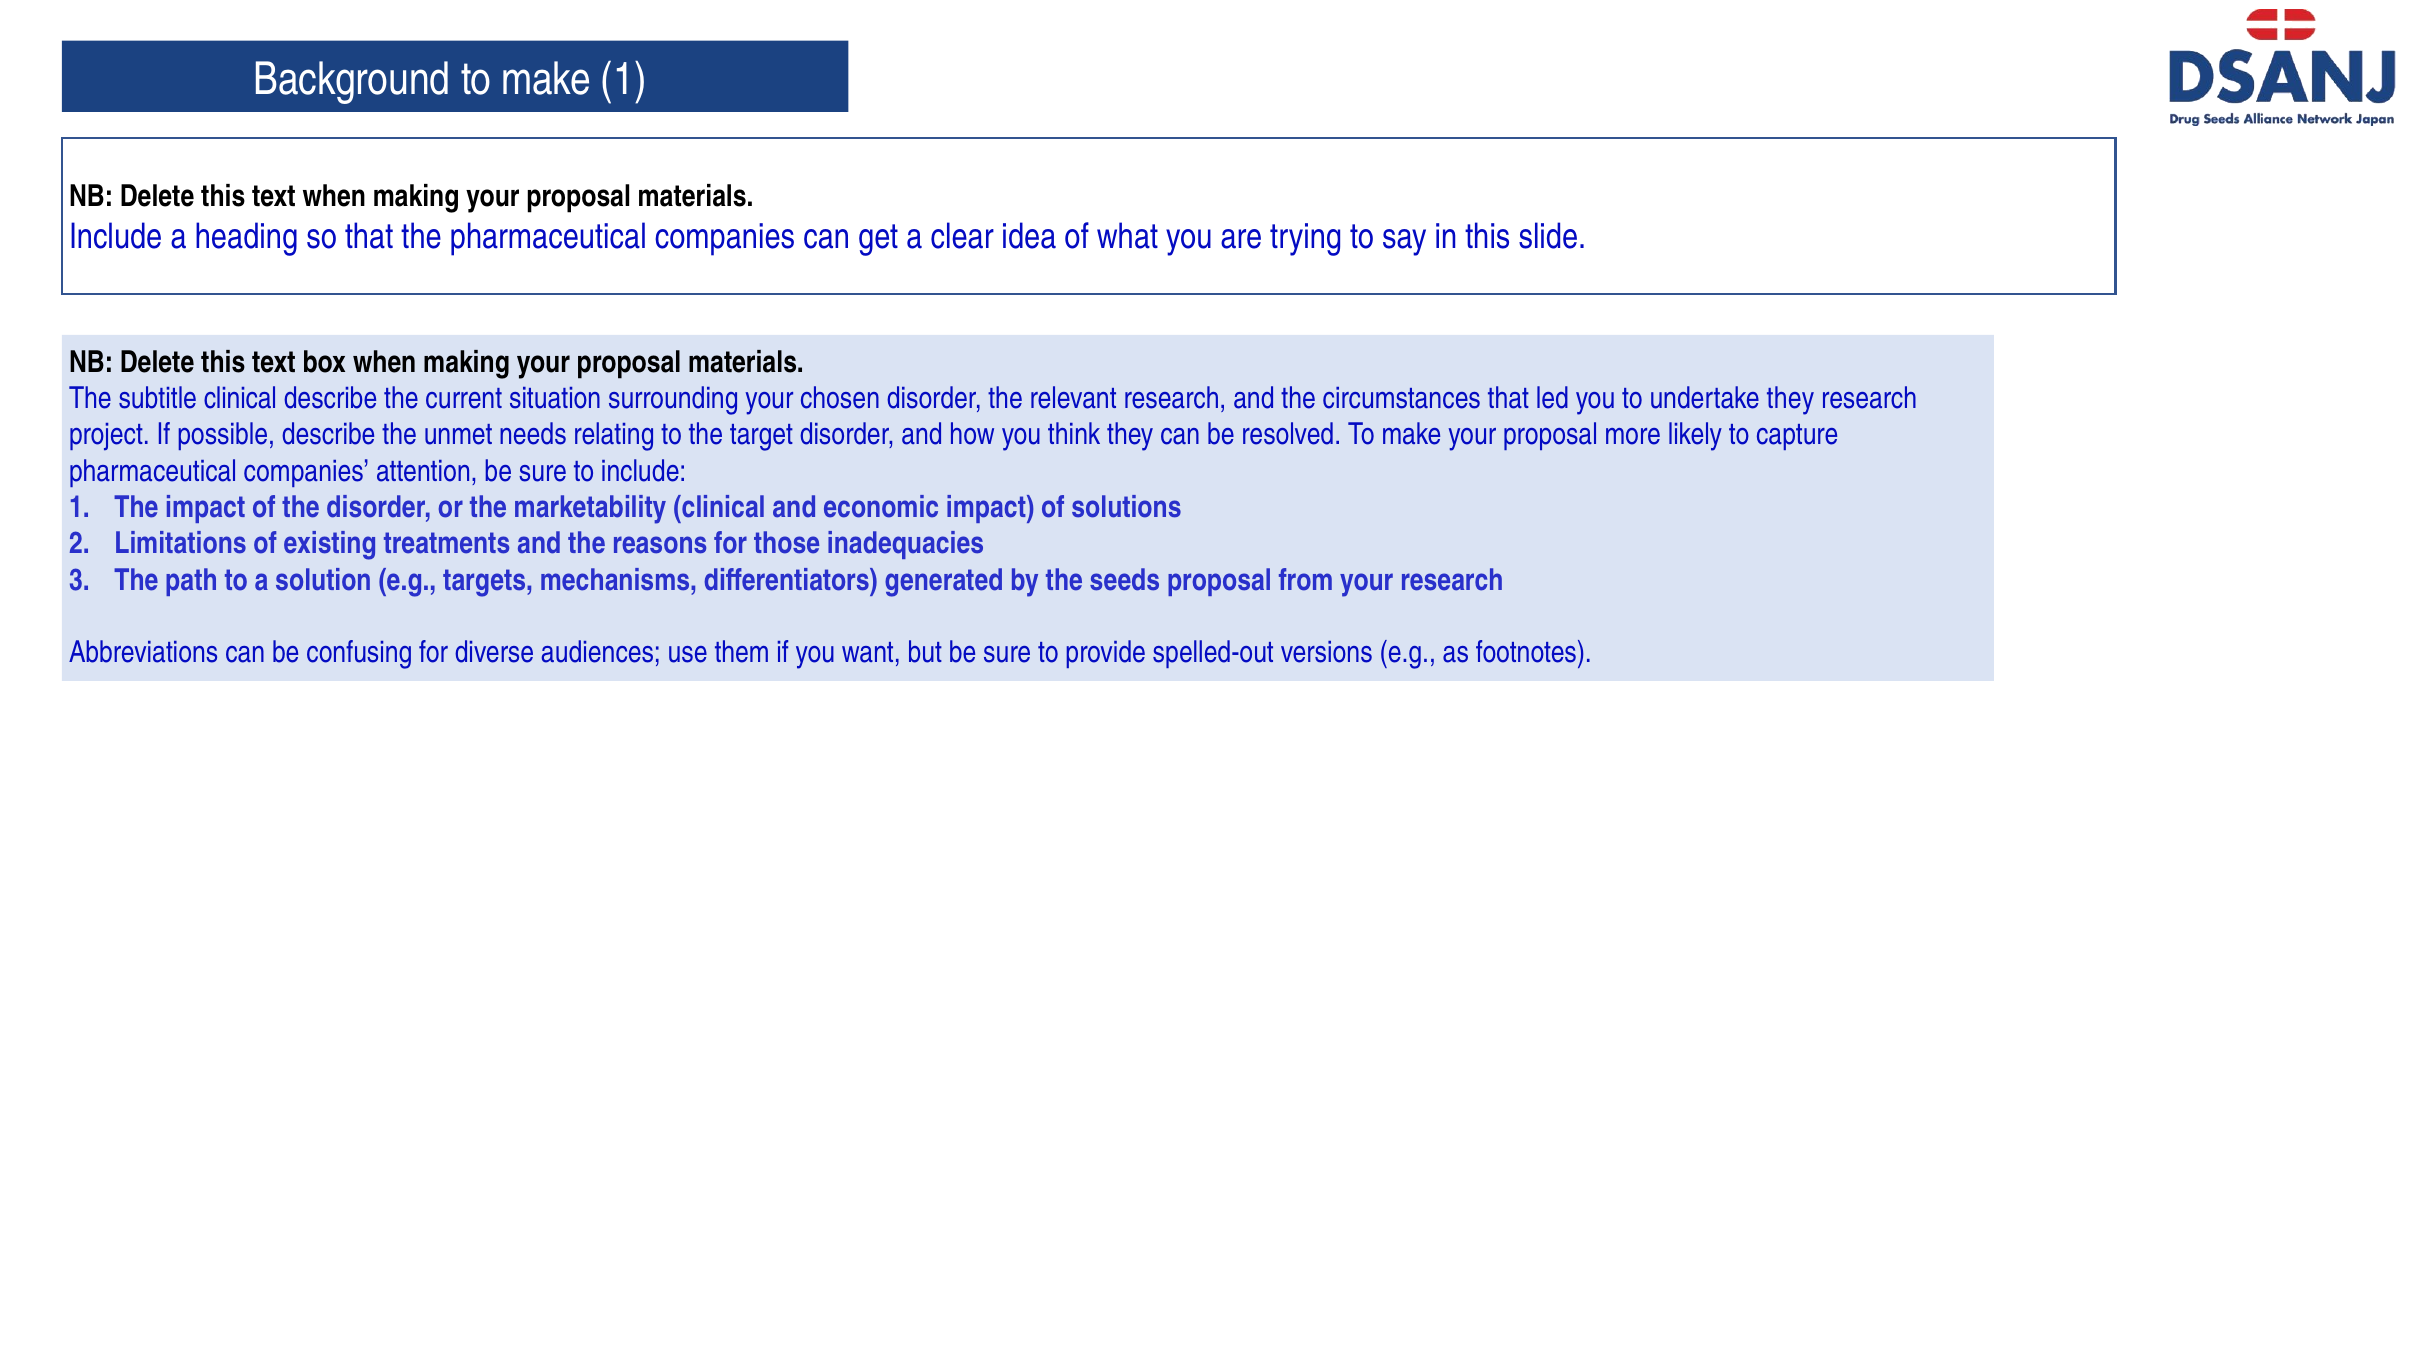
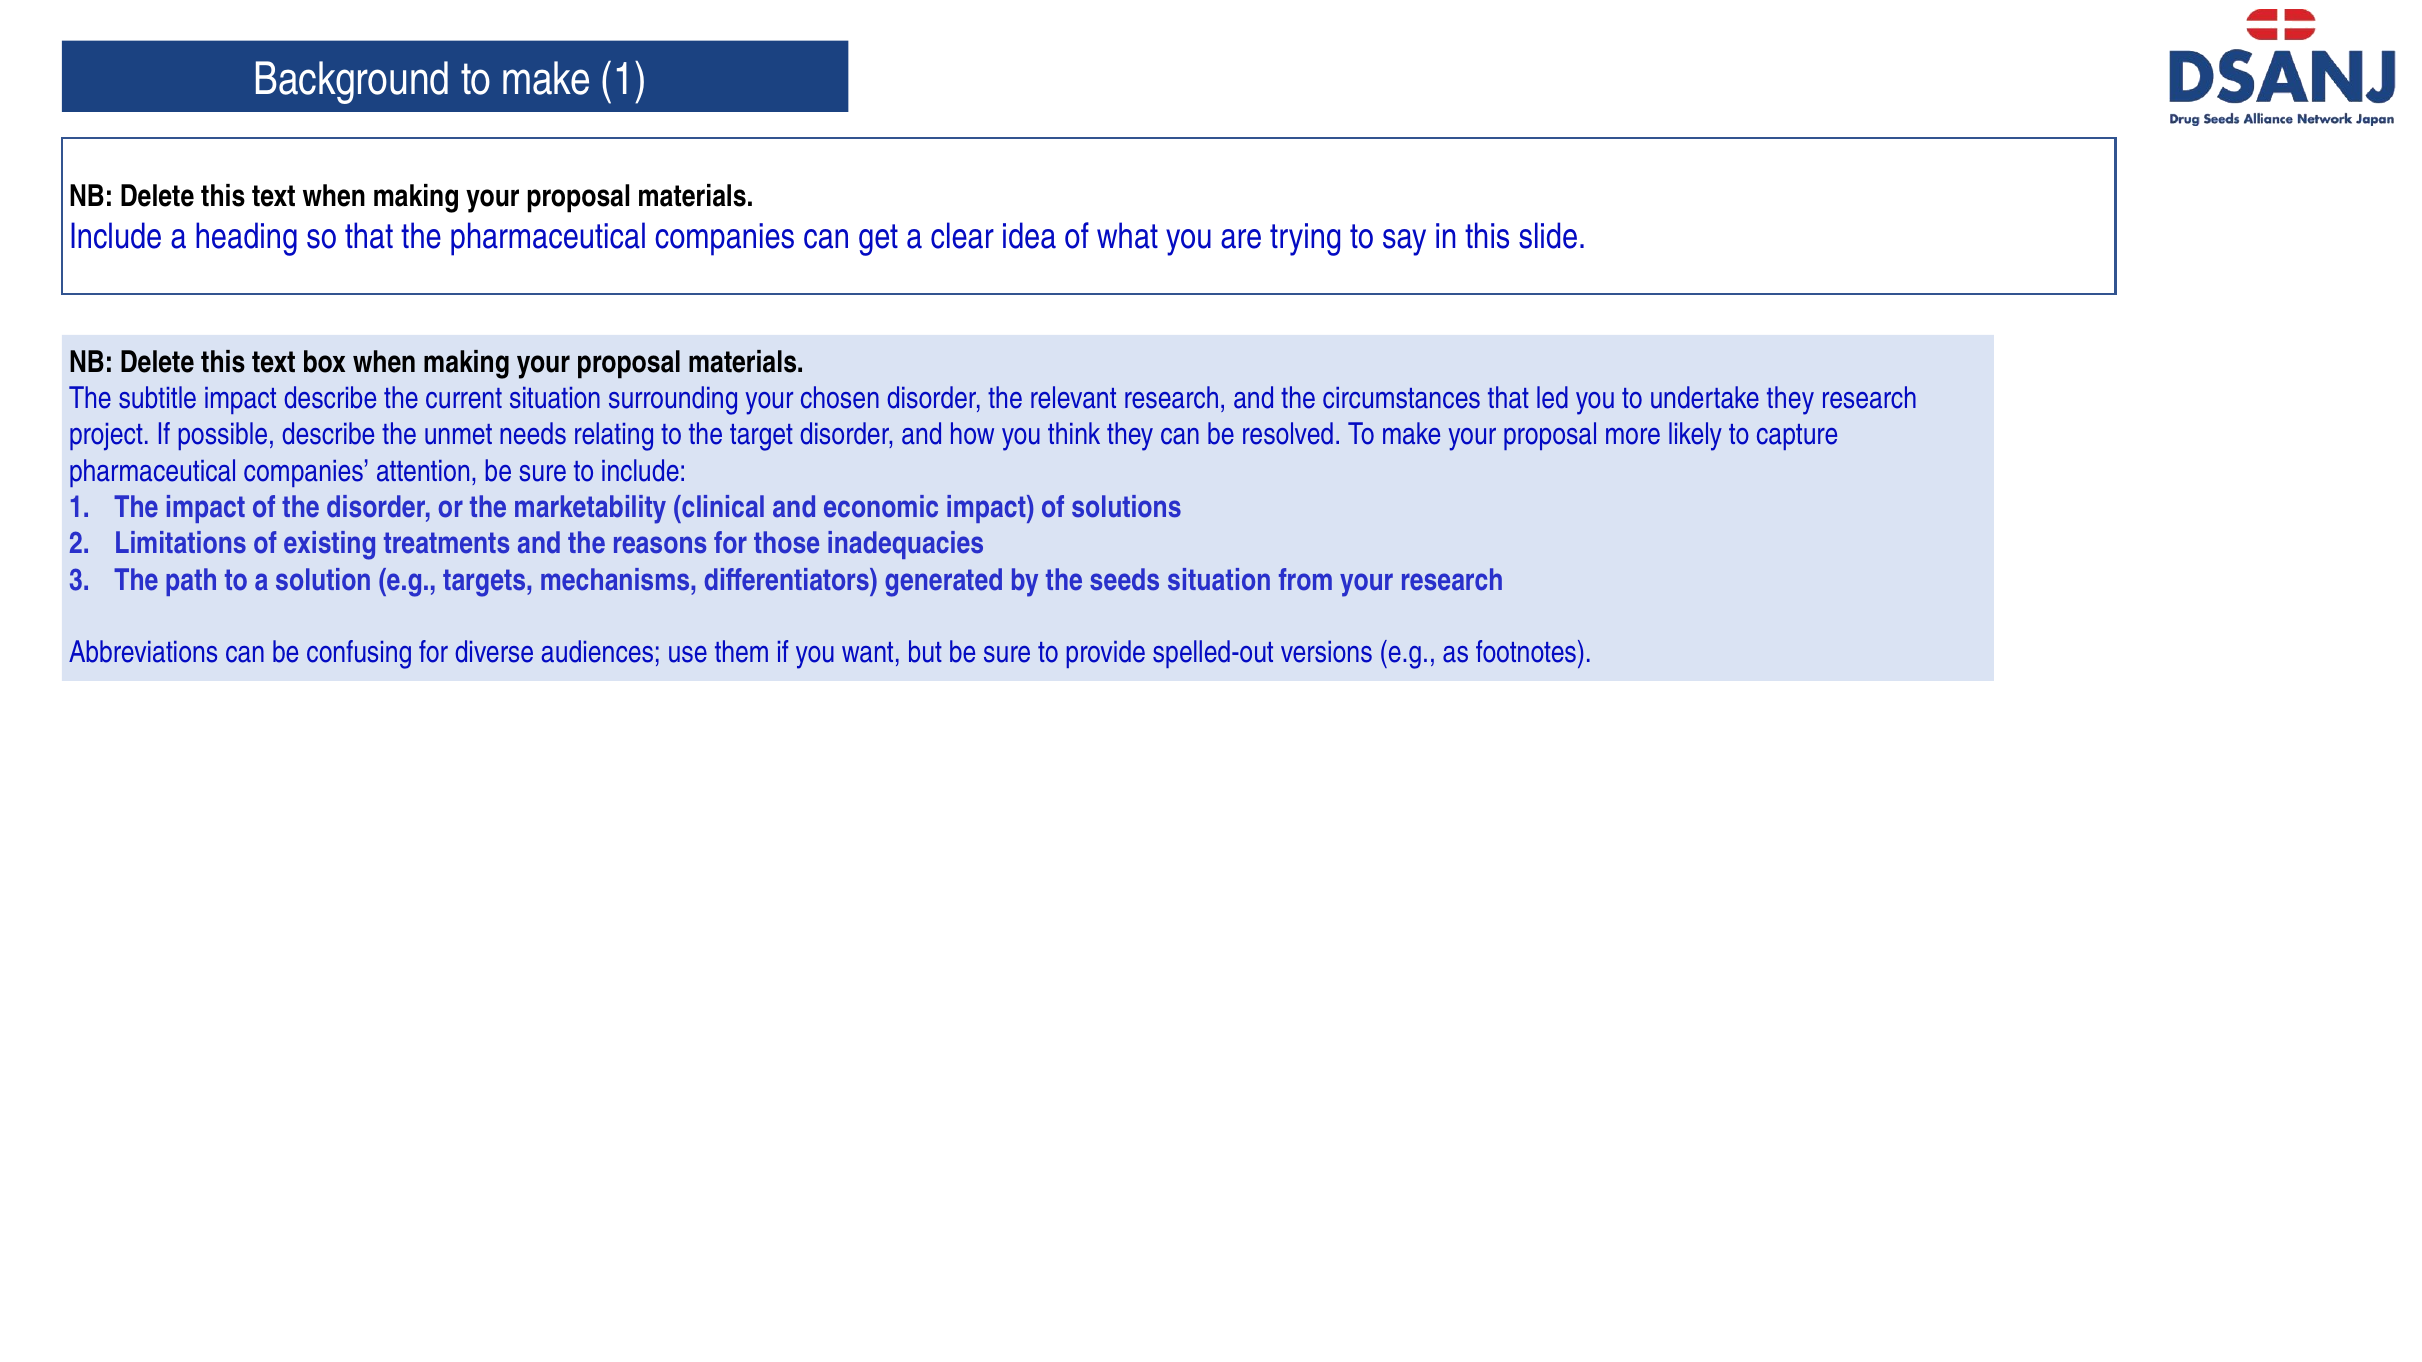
subtitle clinical: clinical -> impact
seeds proposal: proposal -> situation
